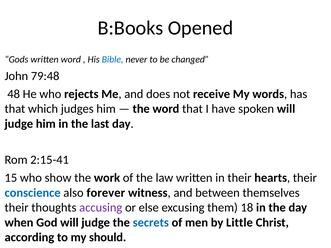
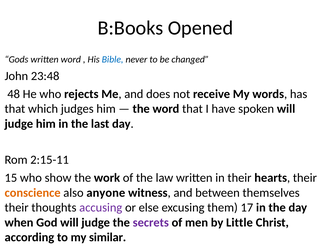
79:48: 79:48 -> 23:48
2:15-41: 2:15-41 -> 2:15-11
conscience colour: blue -> orange
forever: forever -> anyone
18: 18 -> 17
secrets colour: blue -> purple
should: should -> similar
